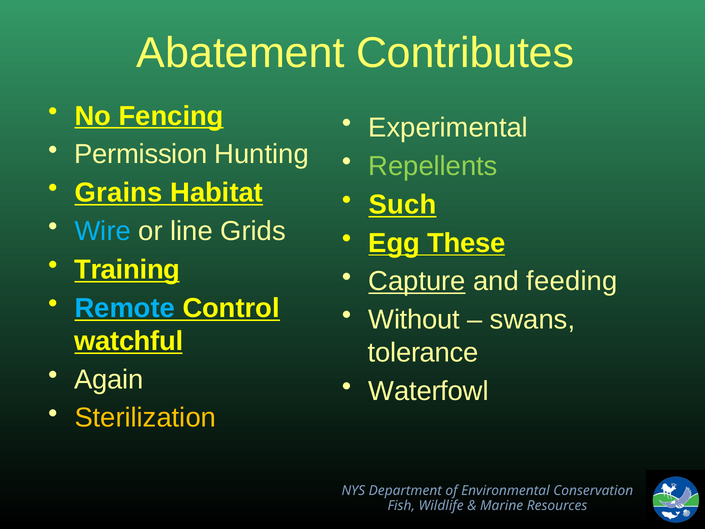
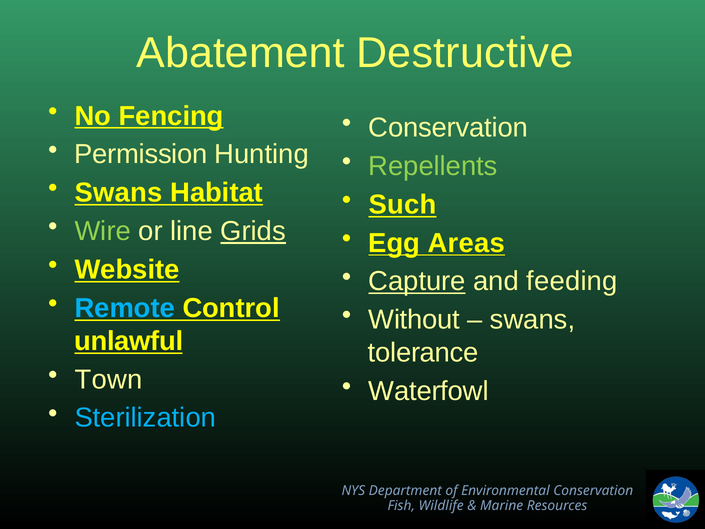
Contributes: Contributes -> Destructive
Experimental at (448, 128): Experimental -> Conservation
Grains at (119, 193): Grains -> Swans
Wire colour: light blue -> light green
Grids underline: none -> present
These: These -> Areas
Training: Training -> Website
watchful: watchful -> unlawful
Again: Again -> Town
Sterilization colour: yellow -> light blue
